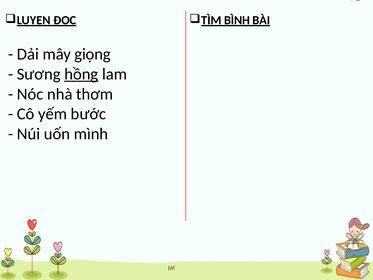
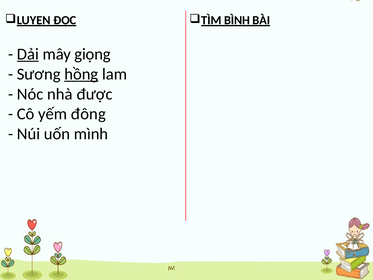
Dải underline: none -> present
thơm: thơm -> được
bước: bước -> đông
